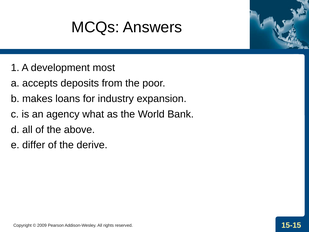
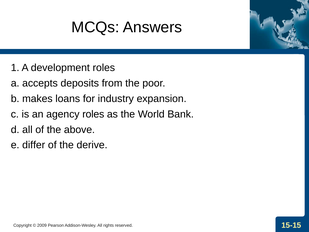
development most: most -> roles
agency what: what -> roles
